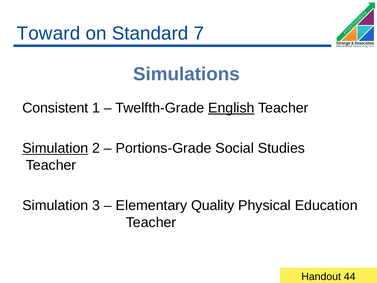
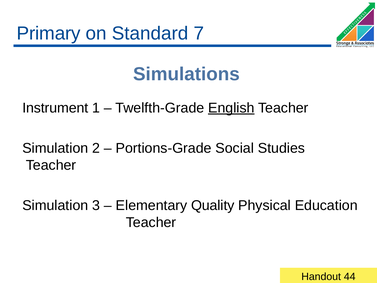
Toward: Toward -> Primary
Consistent: Consistent -> Instrument
Simulation at (55, 148) underline: present -> none
